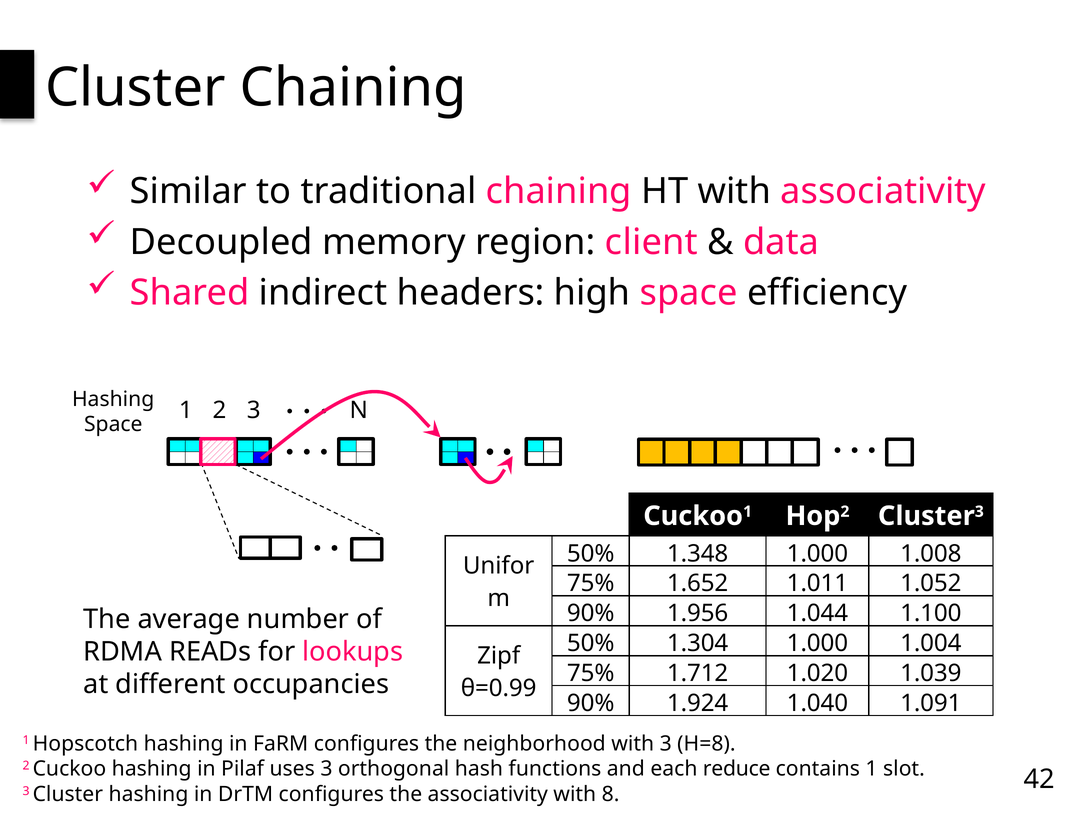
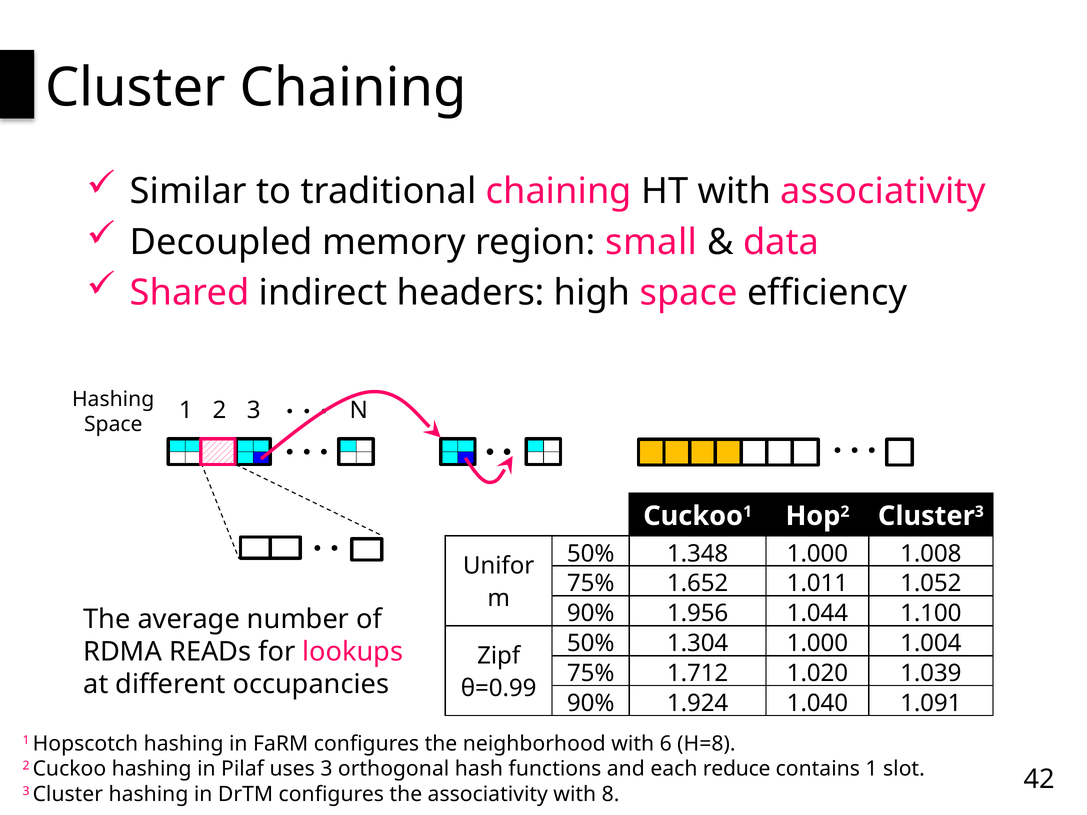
client: client -> small
with 3: 3 -> 6
